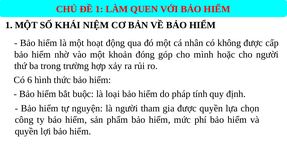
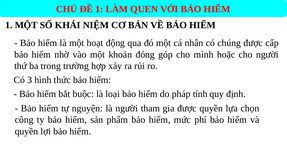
không: không -> chúng
6: 6 -> 3
